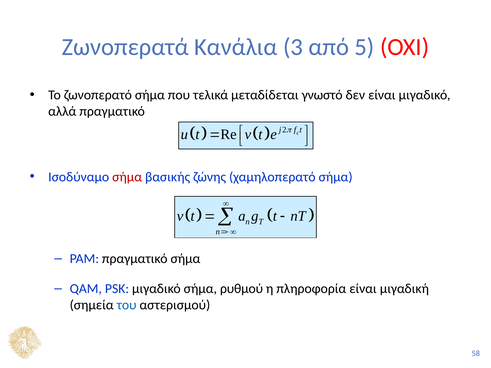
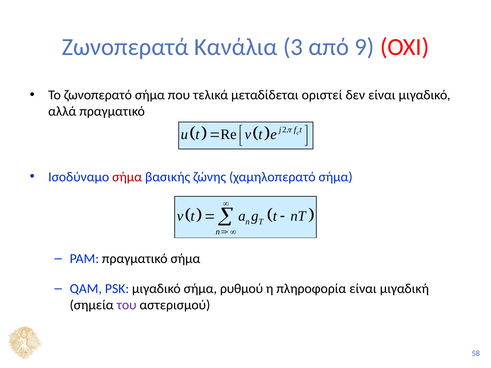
5: 5 -> 9
γνωστό: γνωστό -> οριστεί
του colour: blue -> purple
